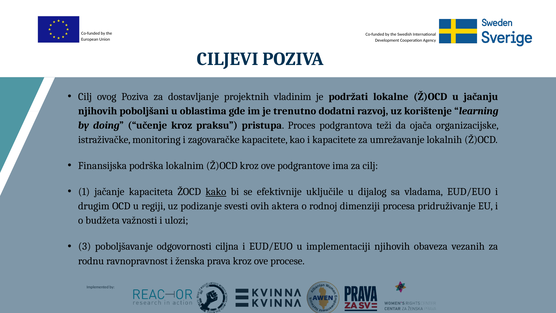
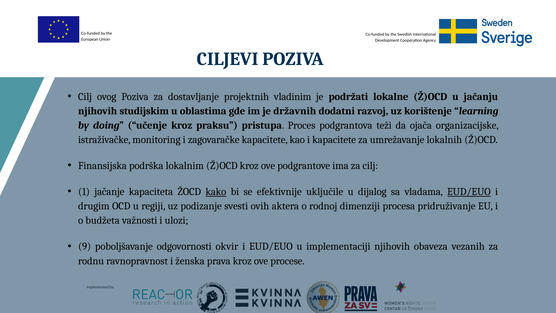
poboljšani: poboljšani -> studijskim
trenutno: trenutno -> državnih
EUD/EUO at (469, 192) underline: none -> present
3: 3 -> 9
ciljna: ciljna -> okvir
